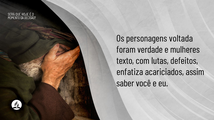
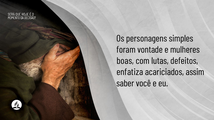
voltada: voltada -> simples
verdade: verdade -> vontade
texto: texto -> boas
